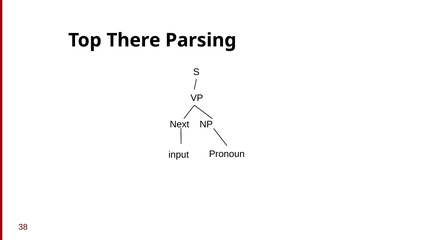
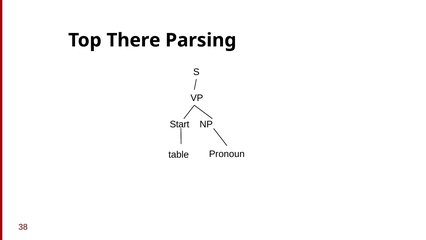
Next: Next -> Start
input: input -> table
